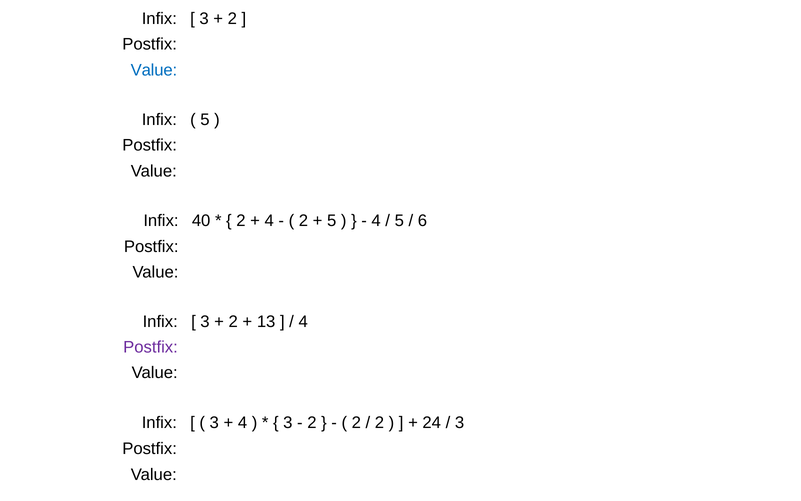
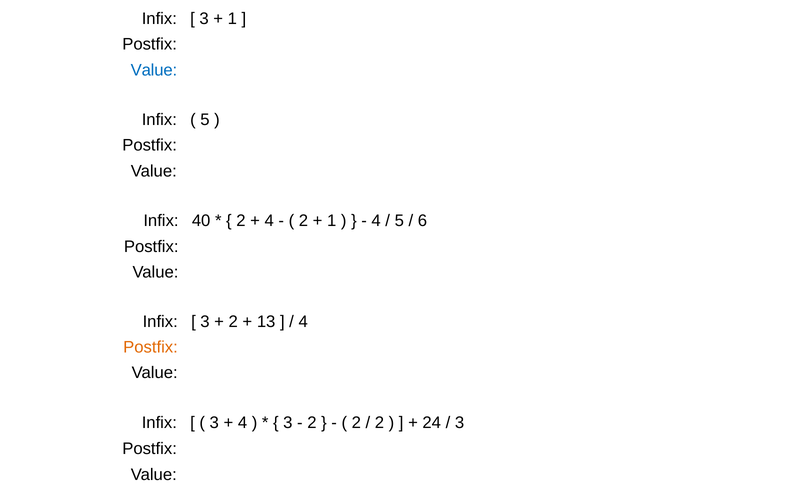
2 at (232, 19): 2 -> 1
5 at (332, 220): 5 -> 1
Postfix at (150, 347) colour: purple -> orange
